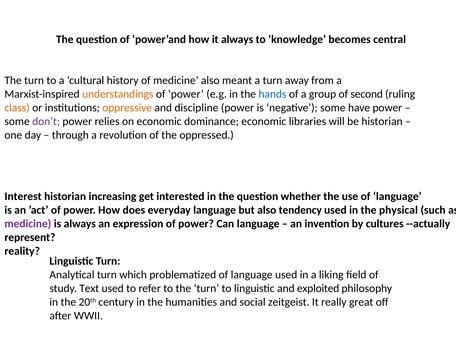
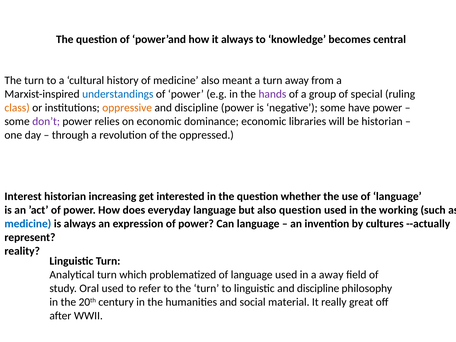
understandings colour: orange -> blue
hands colour: blue -> purple
second: second -> special
also tendency: tendency -> question
physical: physical -> working
medicine at (28, 224) colour: purple -> blue
a liking: liking -> away
Text: Text -> Oral
linguistic and exploited: exploited -> discipline
zeitgeist: zeitgeist -> material
